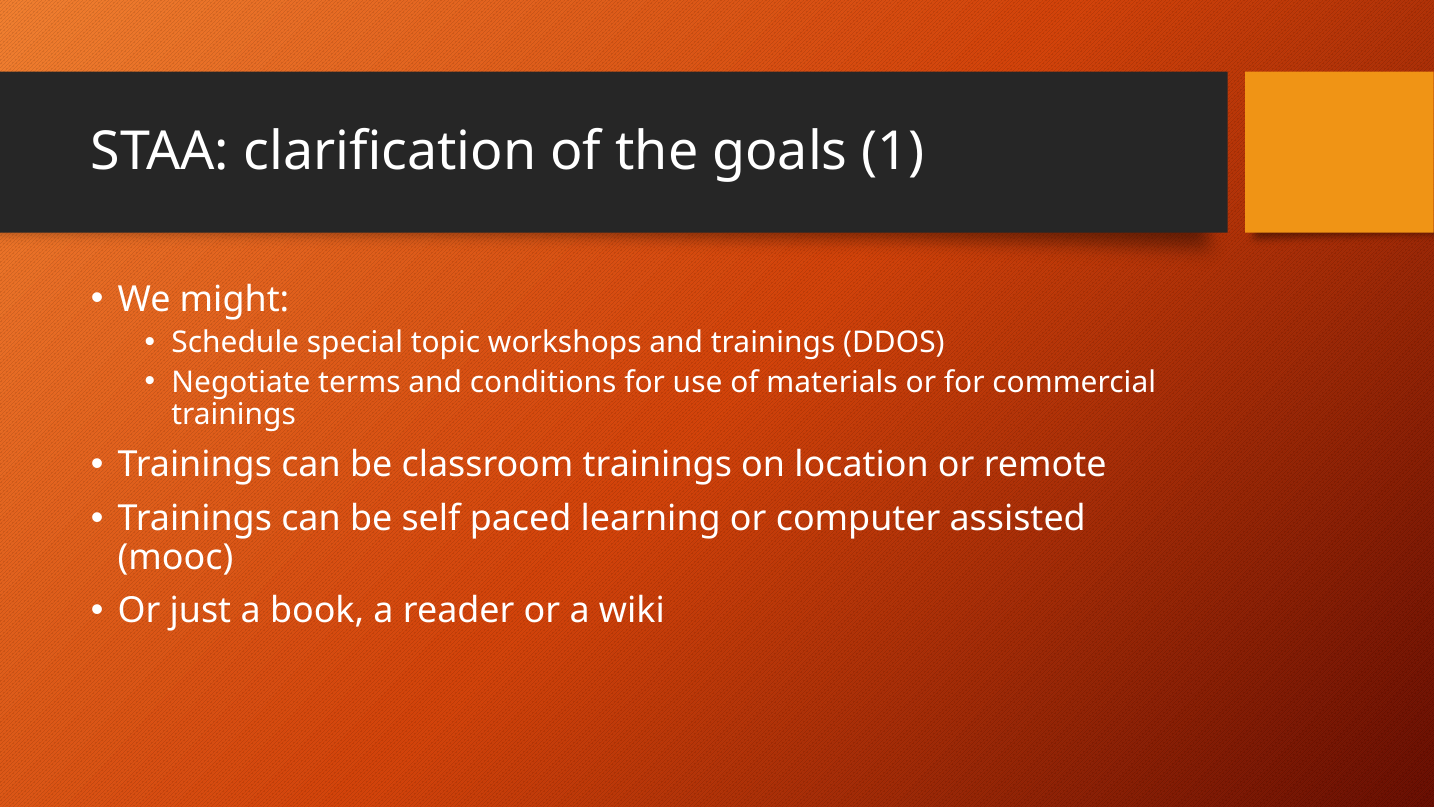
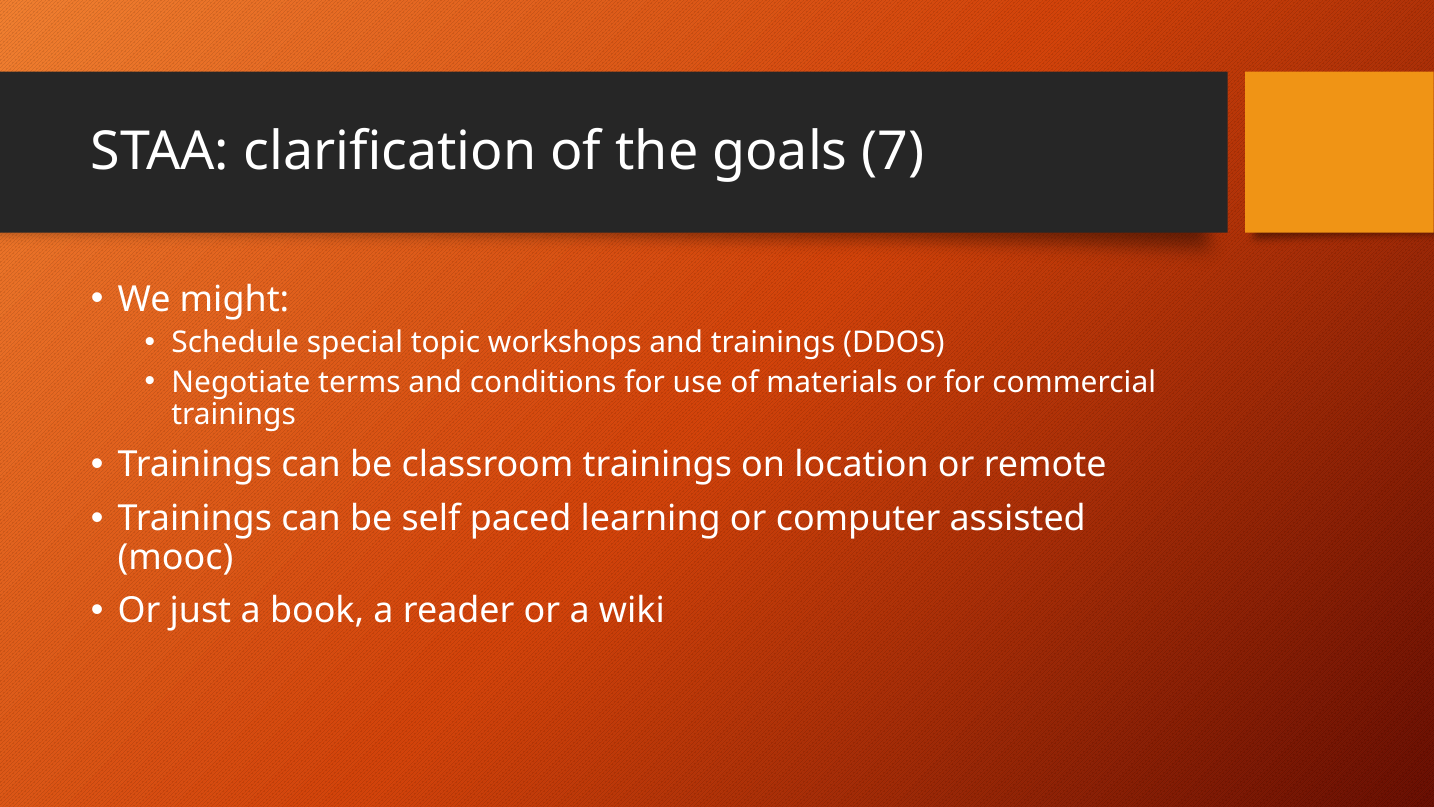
1: 1 -> 7
